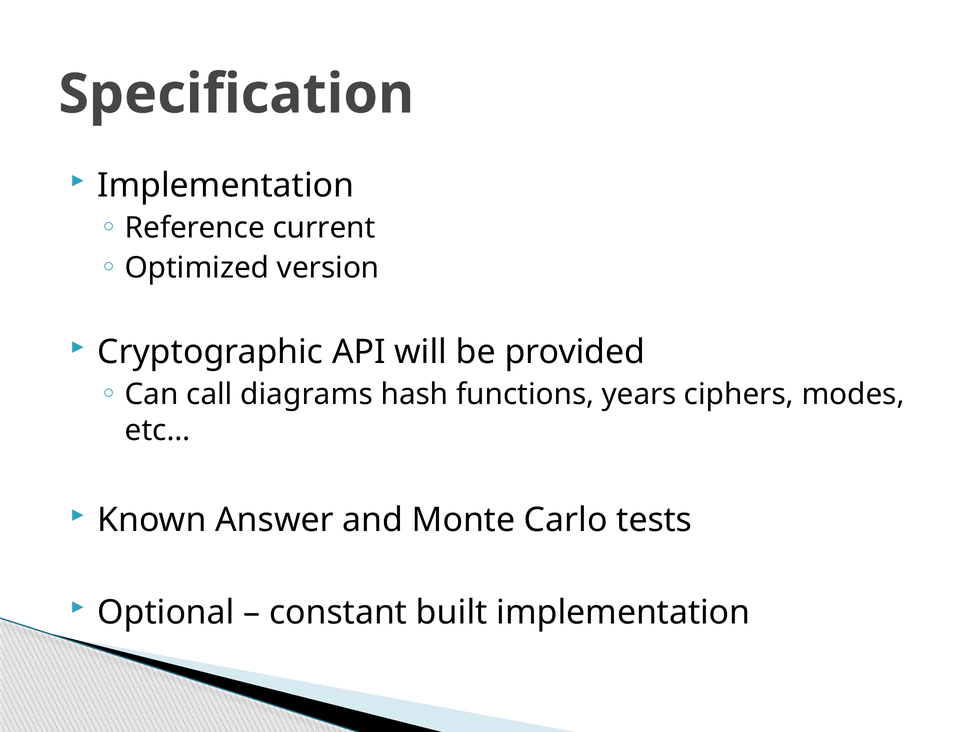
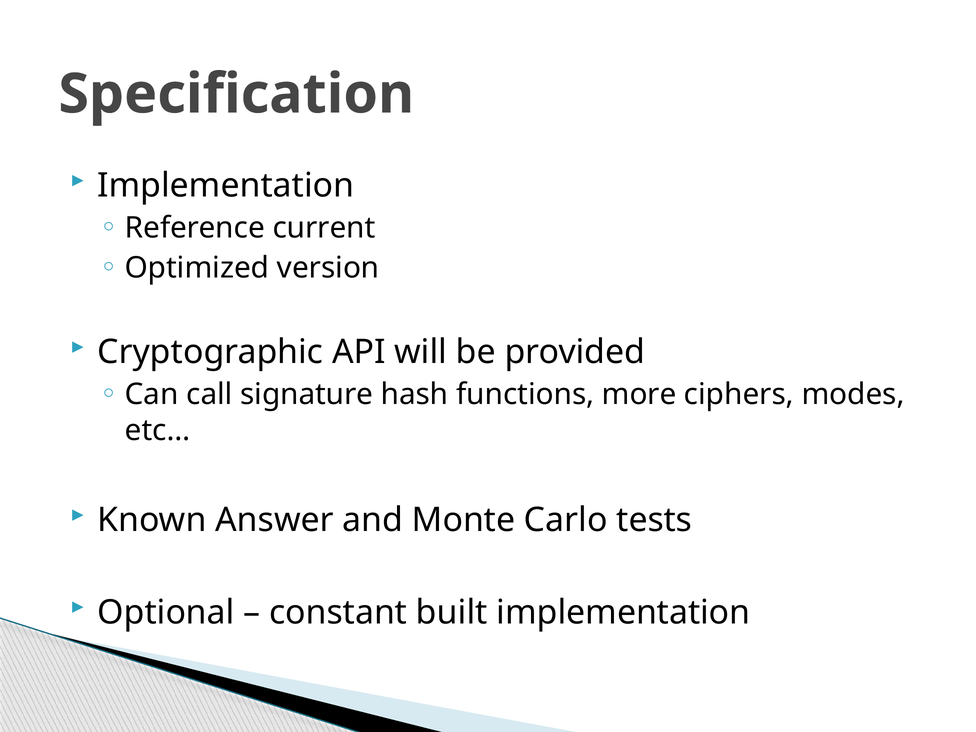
diagrams: diagrams -> signature
years: years -> more
